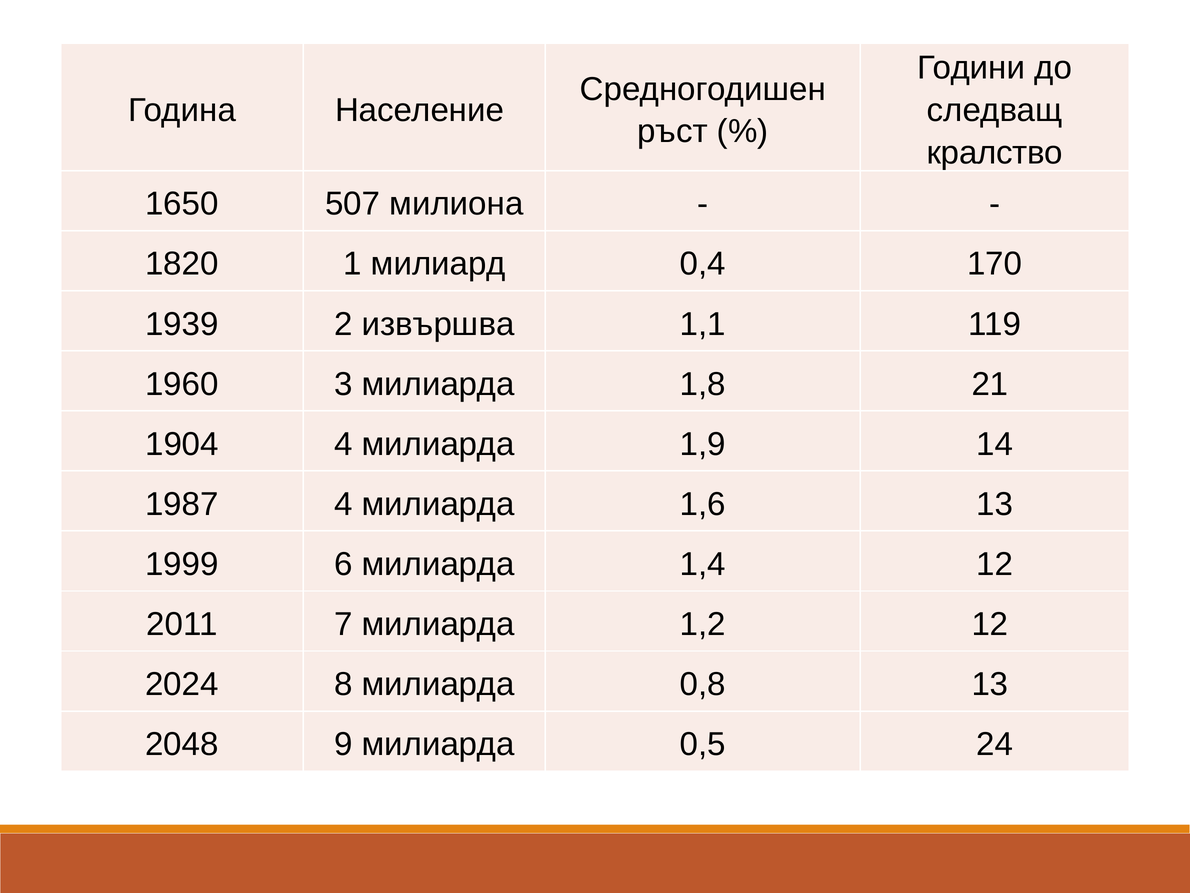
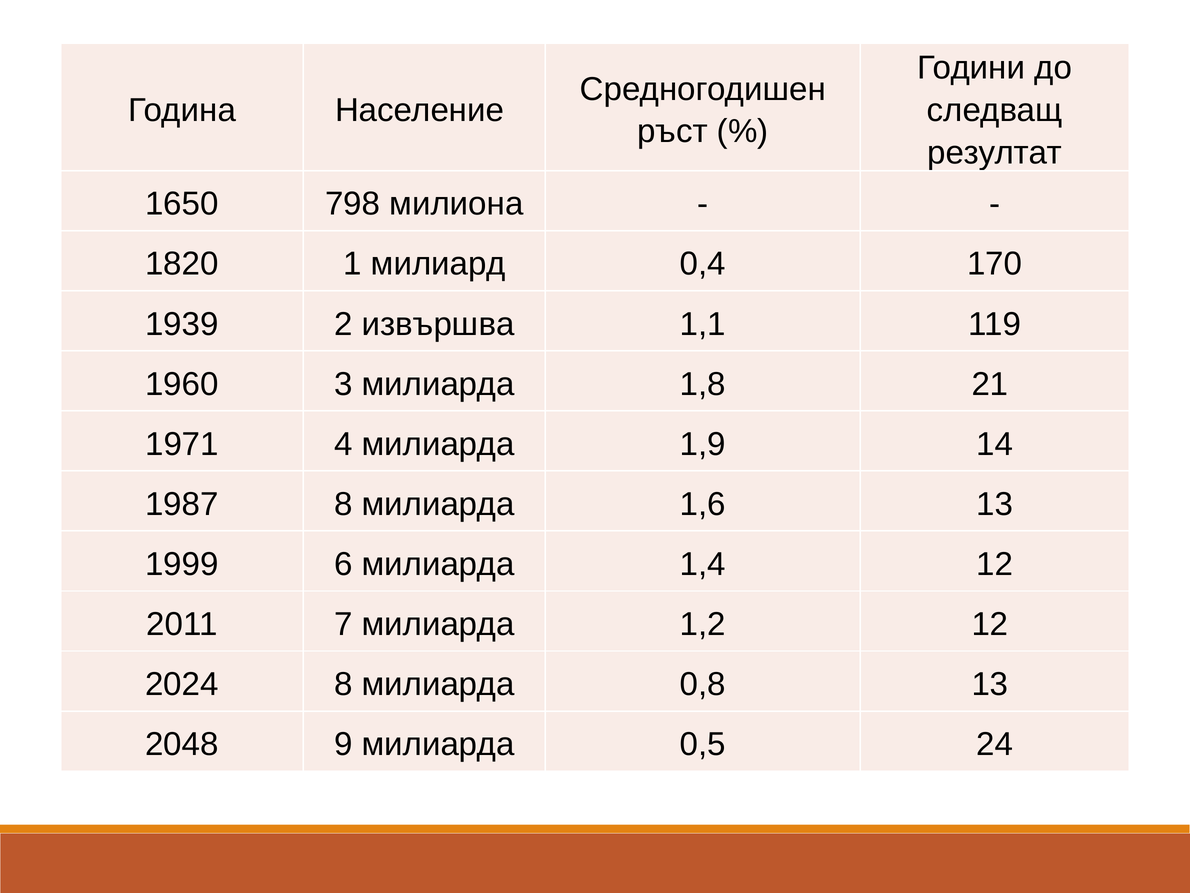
кралство: кралство -> резултат
507: 507 -> 798
1904: 1904 -> 1971
1987 4: 4 -> 8
